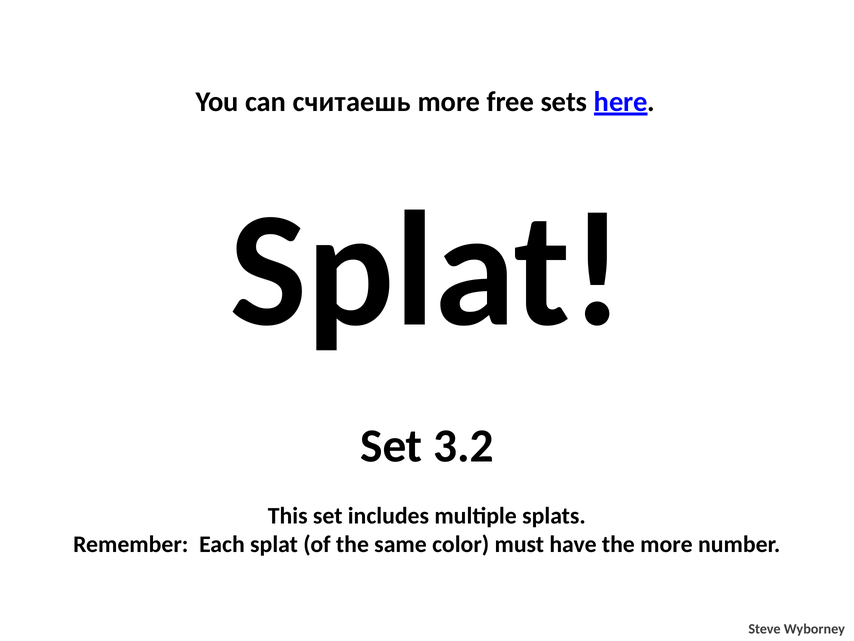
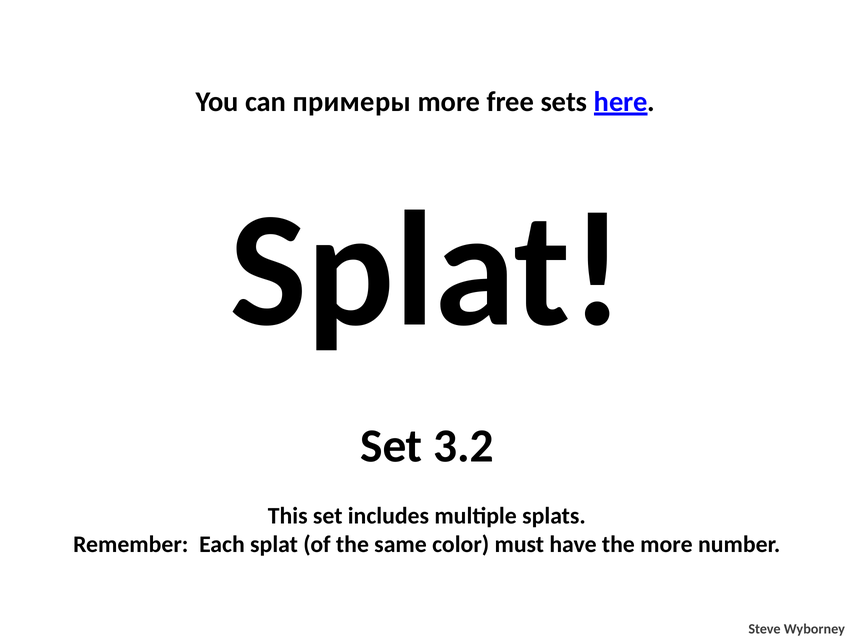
считаешь: считаешь -> примеры
